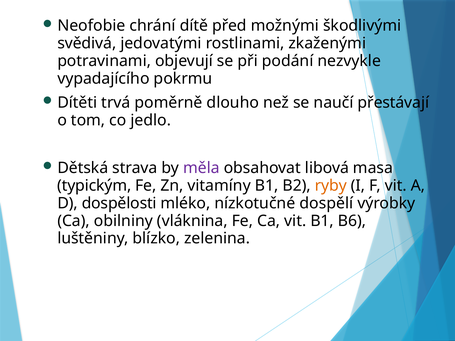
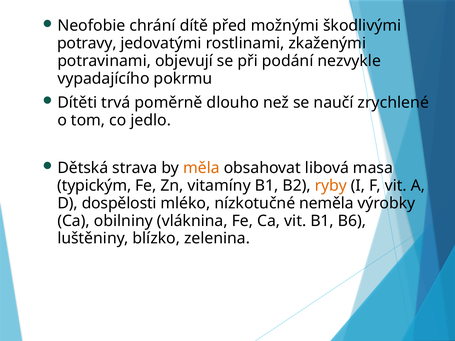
svědivá: svědivá -> potravy
přestávají: přestávají -> zrychlené
měla colour: purple -> orange
dospělí: dospělí -> neměla
